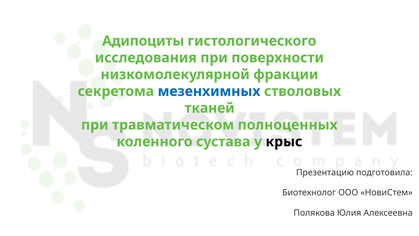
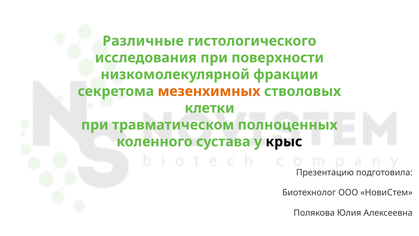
Адипоциты: Адипоциты -> Различные
мезенхимных colour: blue -> orange
тканей: тканей -> клетки
